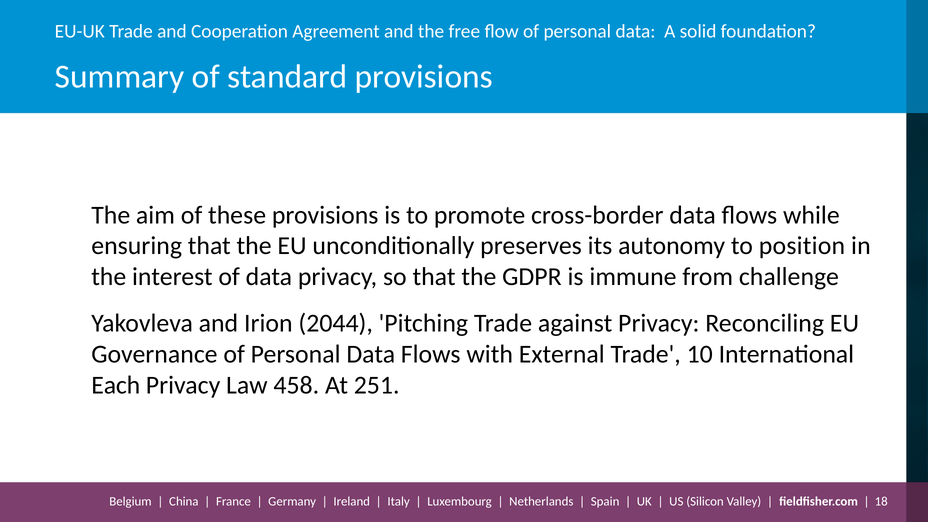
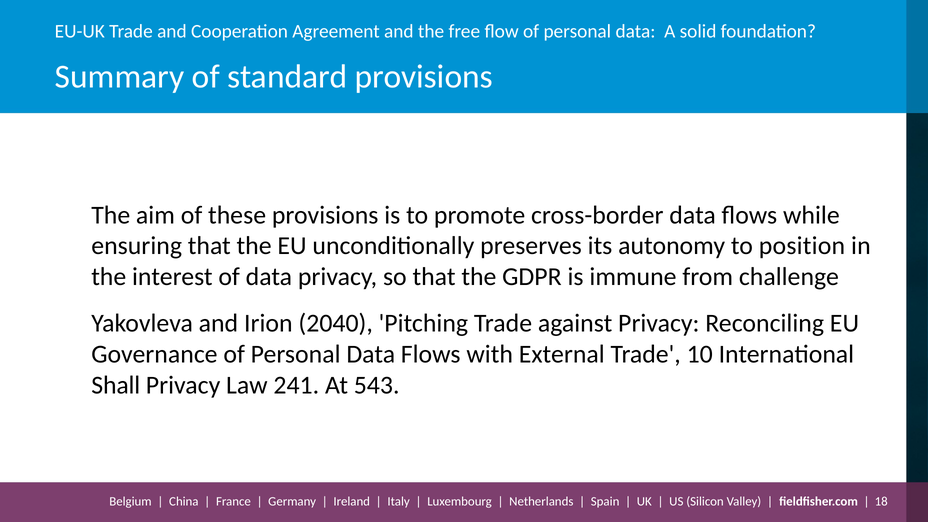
2044: 2044 -> 2040
Each: Each -> Shall
458: 458 -> 241
251: 251 -> 543
